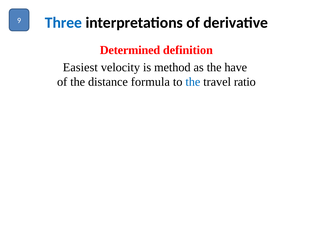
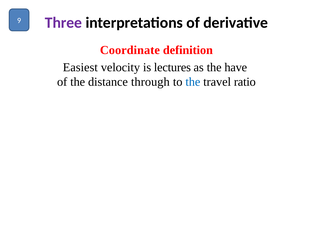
Three colour: blue -> purple
Determined: Determined -> Coordinate
method: method -> lectures
formula: formula -> through
